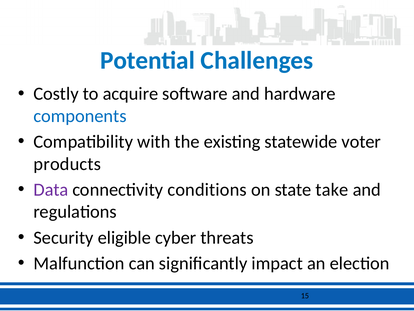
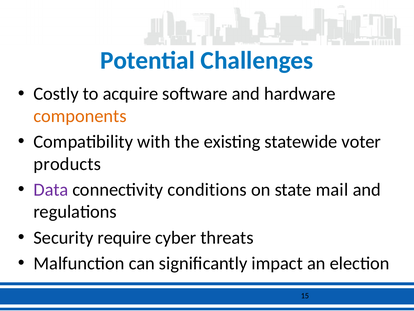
components colour: blue -> orange
take: take -> mail
eligible: eligible -> require
